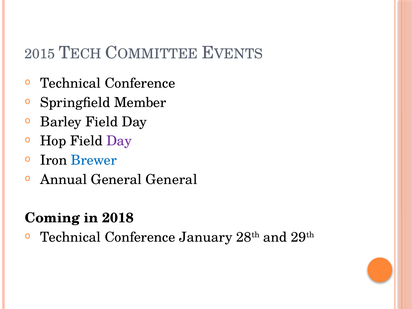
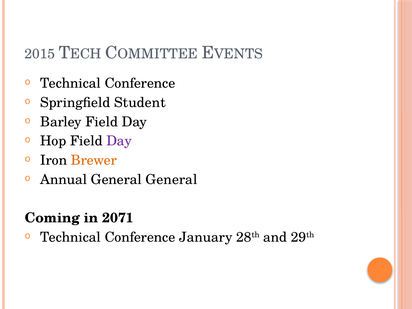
Member: Member -> Student
Brewer colour: blue -> orange
2018: 2018 -> 2071
